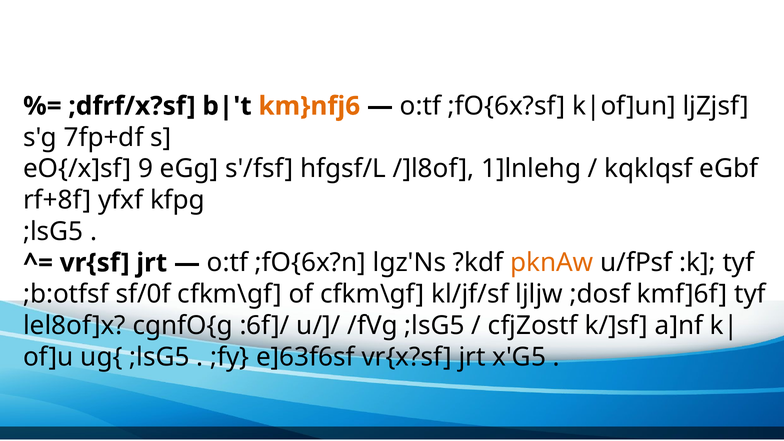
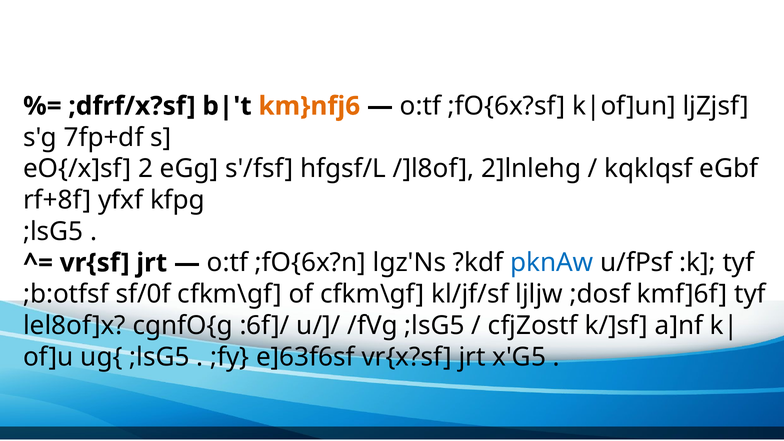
9: 9 -> 2
1]lnlehg: 1]lnlehg -> 2]lnlehg
pknAw colour: orange -> blue
